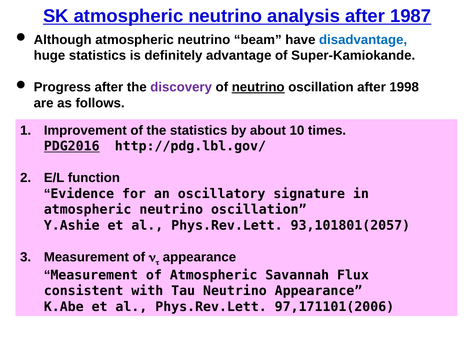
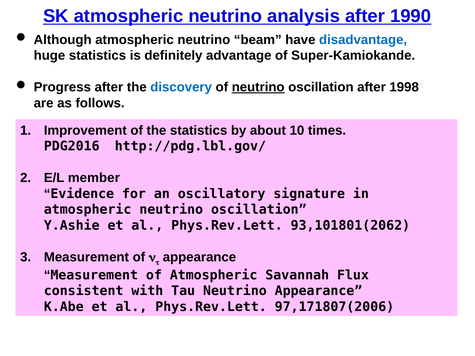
1987: 1987 -> 1990
discovery colour: purple -> blue
PDG2016 underline: present -> none
function: function -> member
93,101801(2057: 93,101801(2057 -> 93,101801(2062
97,171101(2006: 97,171101(2006 -> 97,171807(2006
